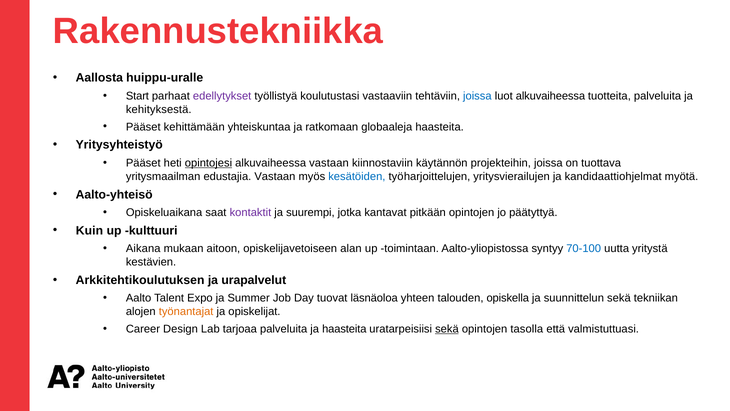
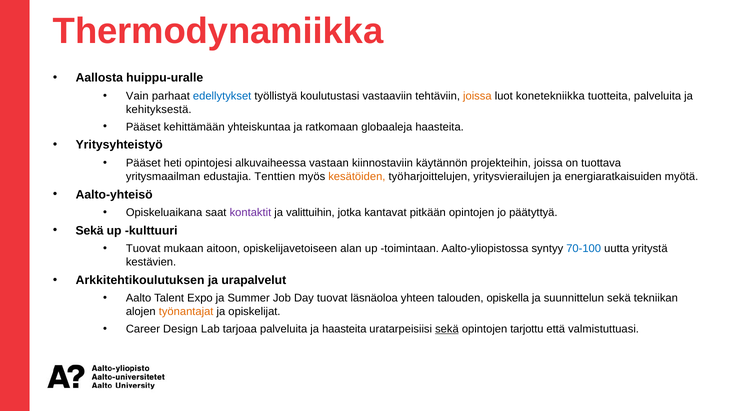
Rakennustekniikka: Rakennustekniikka -> Thermodynamiikka
Start: Start -> Vain
edellytykset colour: purple -> blue
joissa at (477, 96) colour: blue -> orange
luot alkuvaiheessa: alkuvaiheessa -> konetekniikka
opintojesi underline: present -> none
edustajia Vastaan: Vastaan -> Tenttien
kesätöiden colour: blue -> orange
kandidaattiohjelmat: kandidaattiohjelmat -> energiaratkaisuiden
suurempi: suurempi -> valittuihin
Kuin at (89, 230): Kuin -> Sekä
Aikana at (143, 248): Aikana -> Tuovat
tasolla: tasolla -> tarjottu
